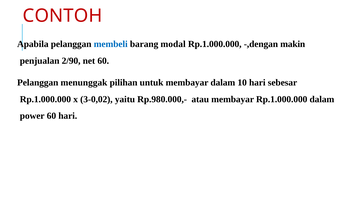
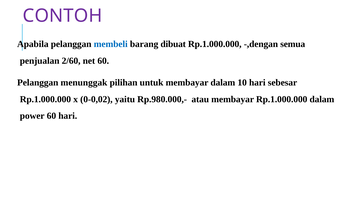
CONTOH colour: red -> purple
modal: modal -> dibuat
makin: makin -> semua
2/90: 2/90 -> 2/60
3-0,02: 3-0,02 -> 0-0,02
